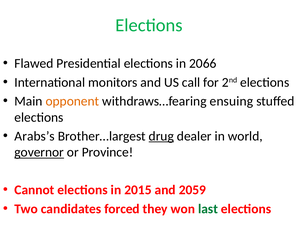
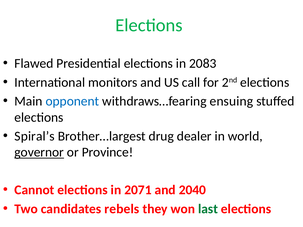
2066: 2066 -> 2083
opponent colour: orange -> blue
Arabs’s: Arabs’s -> Spiral’s
drug underline: present -> none
2015: 2015 -> 2071
2059: 2059 -> 2040
forced: forced -> rebels
